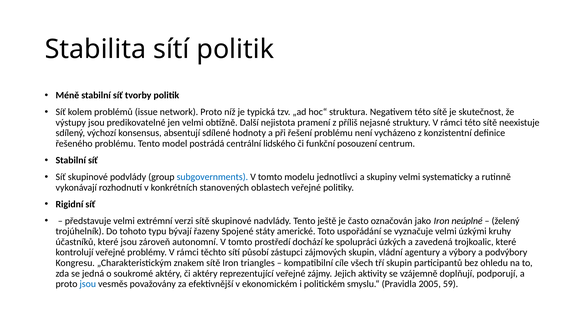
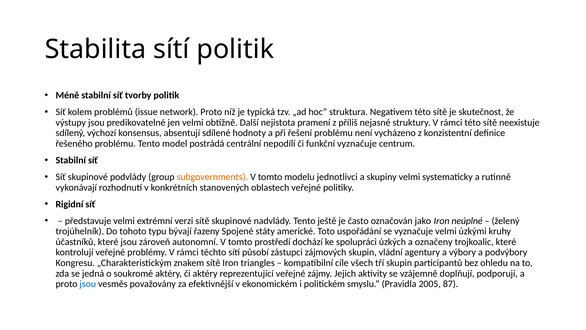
lidského: lidského -> nepodílí
funkční posouzení: posouzení -> vyznačuje
subgovernments colour: blue -> orange
zavedená: zavedená -> označeny
59: 59 -> 87
